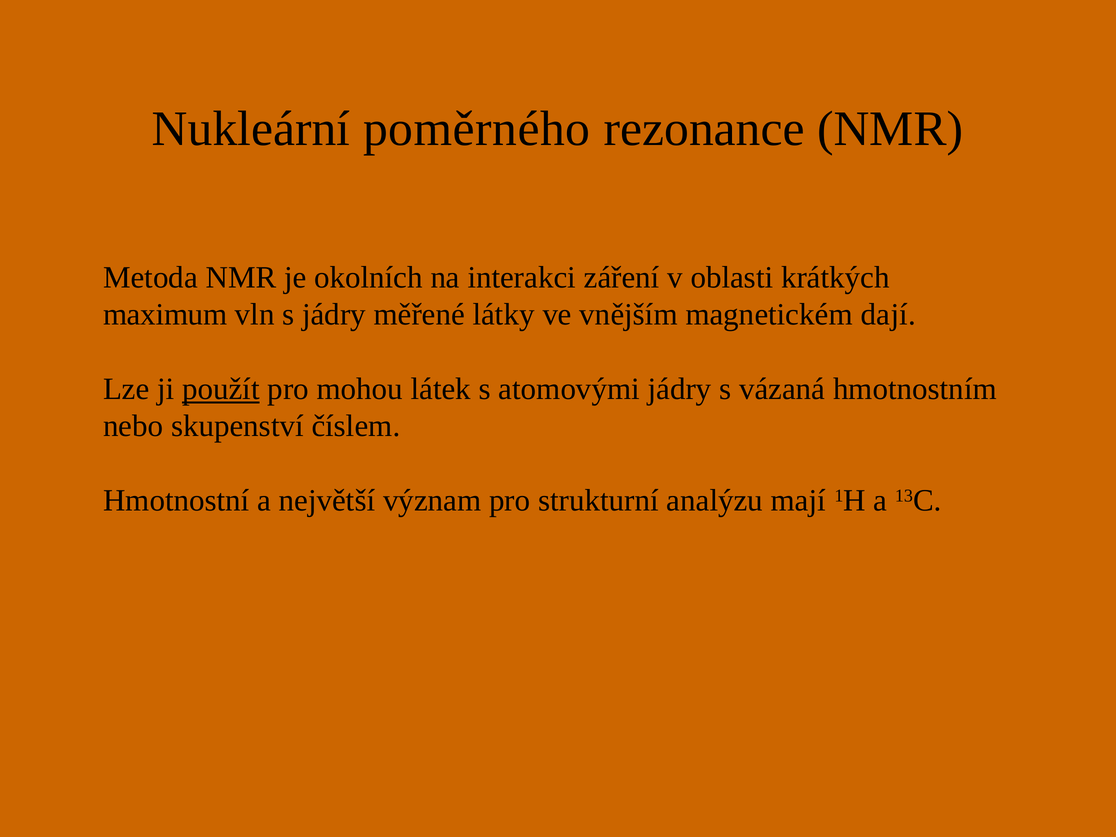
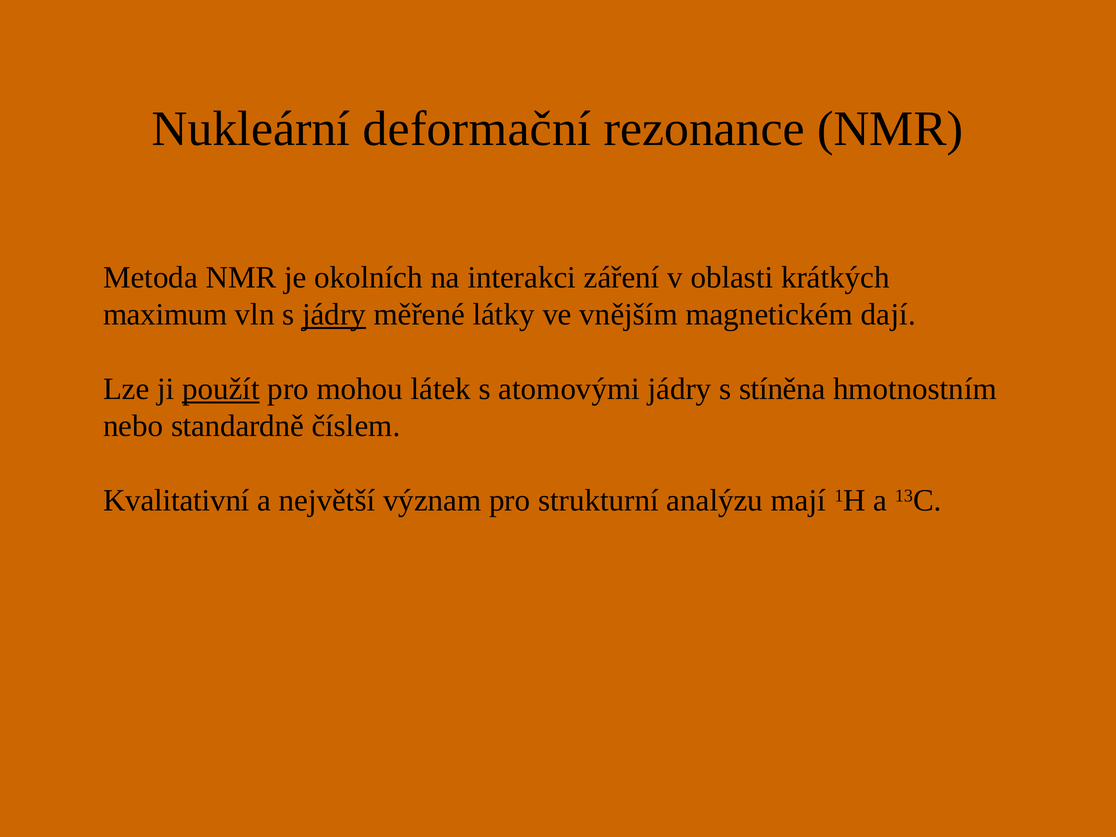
poměrného: poměrného -> deformační
jádry at (334, 315) underline: none -> present
vázaná: vázaná -> stíněna
skupenství: skupenství -> standardně
Hmotnostní: Hmotnostní -> Kvalitativní
